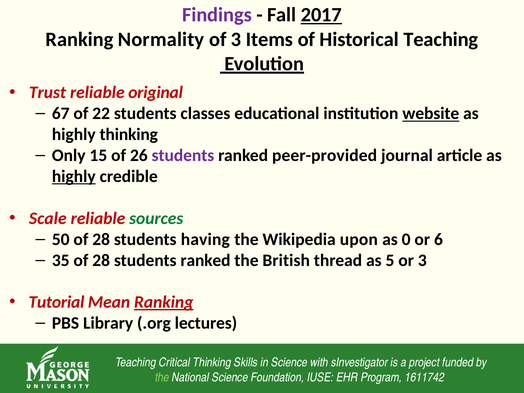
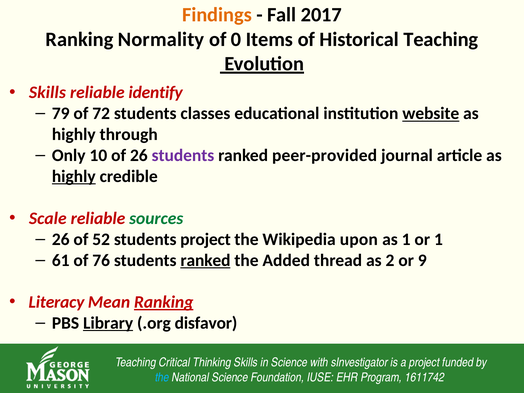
Findings colour: purple -> orange
2017 underline: present -> none
of 3: 3 -> 0
Trust at (47, 93): Trust -> Skills
original: original -> identify
67: 67 -> 79
22: 22 -> 72
highly thinking: thinking -> through
15: 15 -> 10
50 at (61, 239): 50 -> 26
28 at (101, 239): 28 -> 52
students having: having -> project
as 0: 0 -> 1
or 6: 6 -> 1
35: 35 -> 61
28 at (101, 260): 28 -> 76
ranked at (205, 260) underline: none -> present
British: British -> Added
5: 5 -> 2
or 3: 3 -> 9
Tutorial: Tutorial -> Literacy
Library underline: none -> present
lectures: lectures -> disfavor
the at (162, 377) colour: light green -> light blue
